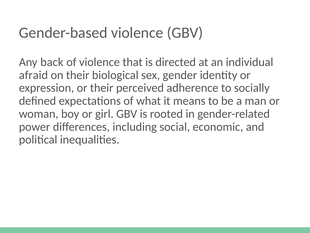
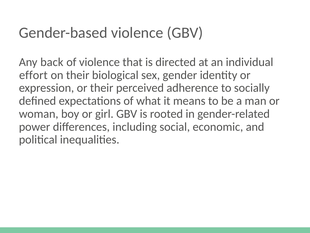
afraid: afraid -> effort
